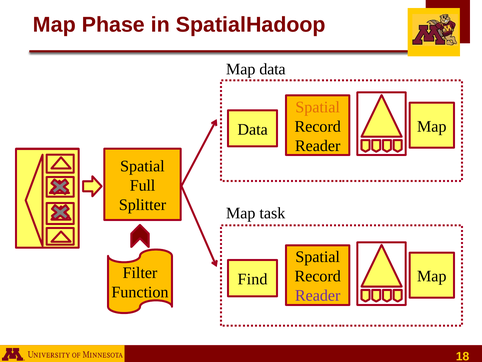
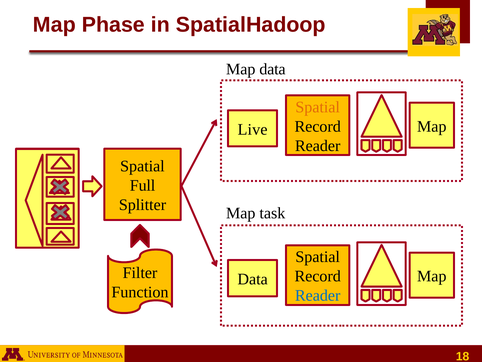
Data at (253, 129): Data -> Live
Find at (253, 279): Find -> Data
Reader at (318, 295) colour: purple -> blue
